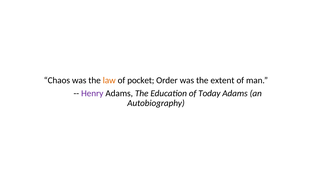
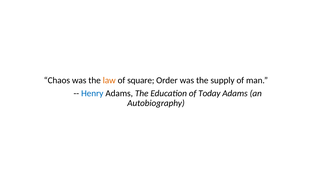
pocket: pocket -> square
extent: extent -> supply
Henry colour: purple -> blue
